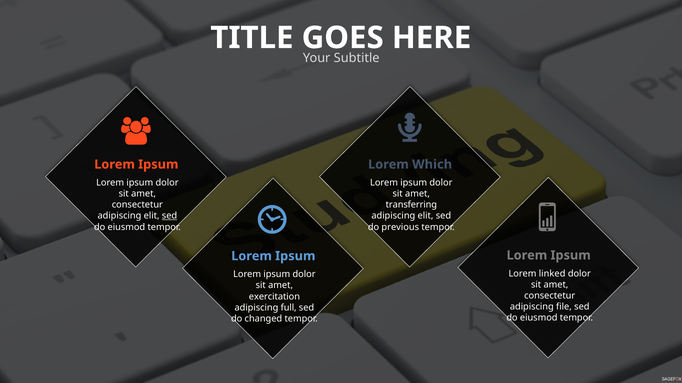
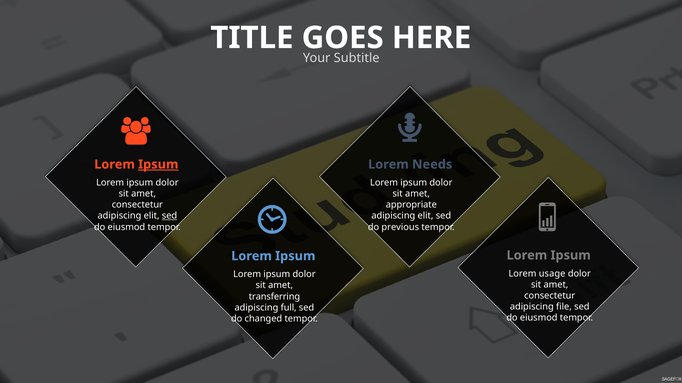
Ipsum at (158, 165) underline: none -> present
Which: Which -> Needs
transferring: transferring -> appropriate
linked: linked -> usage
exercitation: exercitation -> transferring
